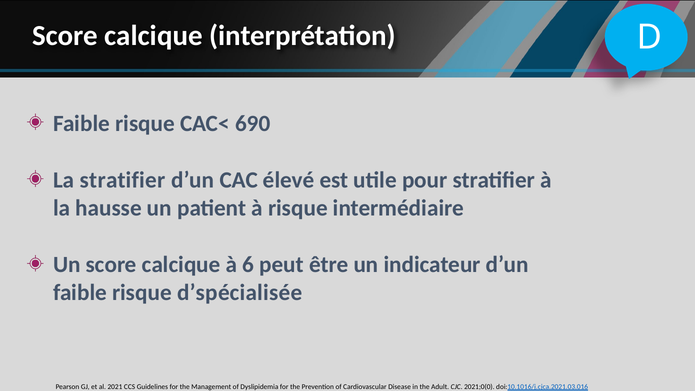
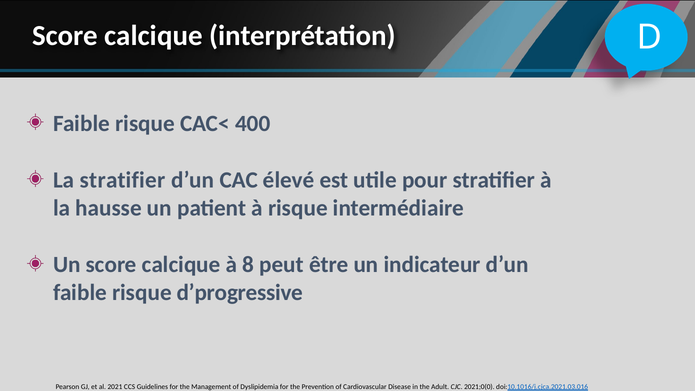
690: 690 -> 400
6: 6 -> 8
d’spécialisée: d’spécialisée -> d’progressive
